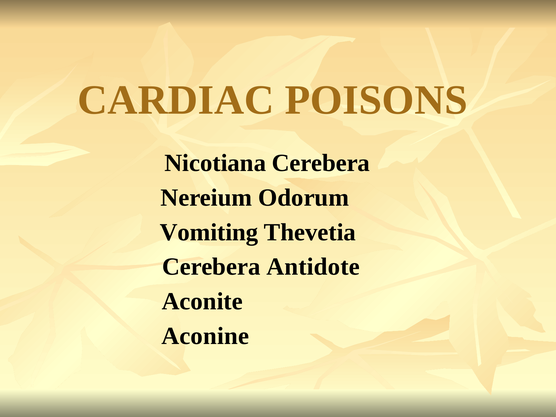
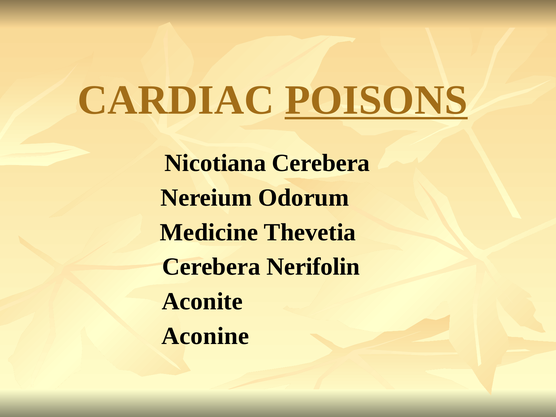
POISONS underline: none -> present
Vomiting: Vomiting -> Medicine
Antidote: Antidote -> Nerifolin
